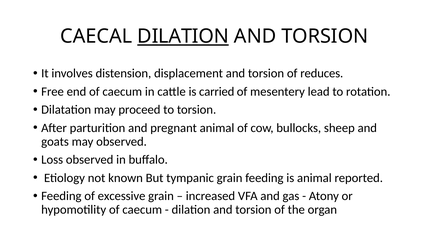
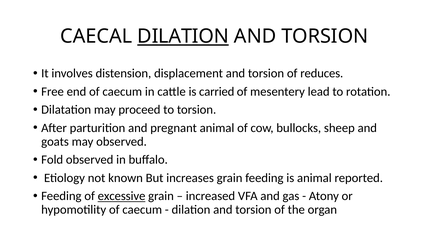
Loss: Loss -> Fold
tympanic: tympanic -> increases
excessive underline: none -> present
